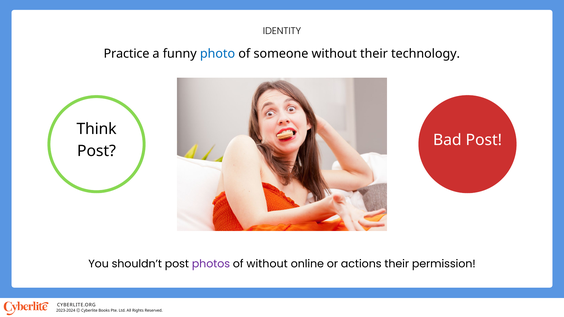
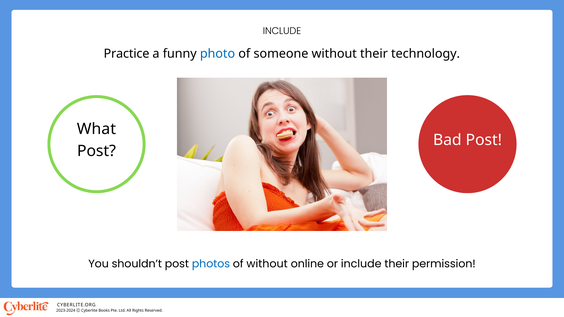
IDENTITY at (282, 31): IDENTITY -> INCLUDE
Think: Think -> What
photos colour: purple -> blue
or actions: actions -> include
